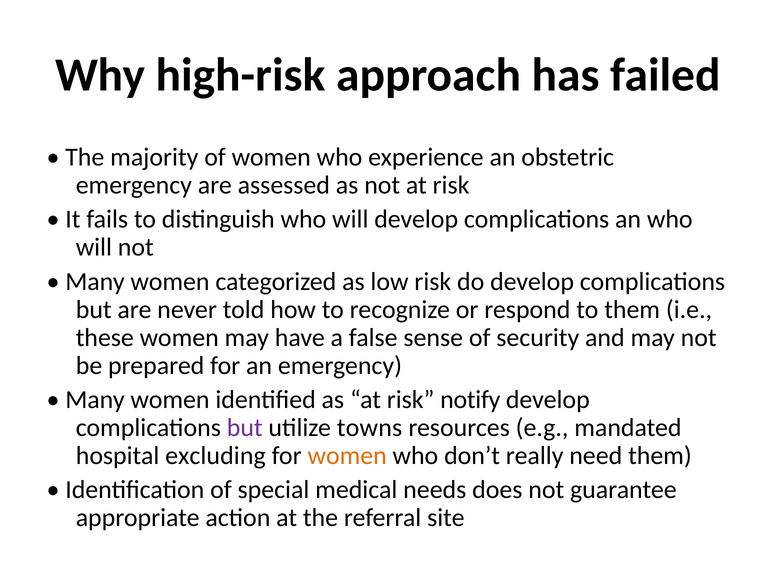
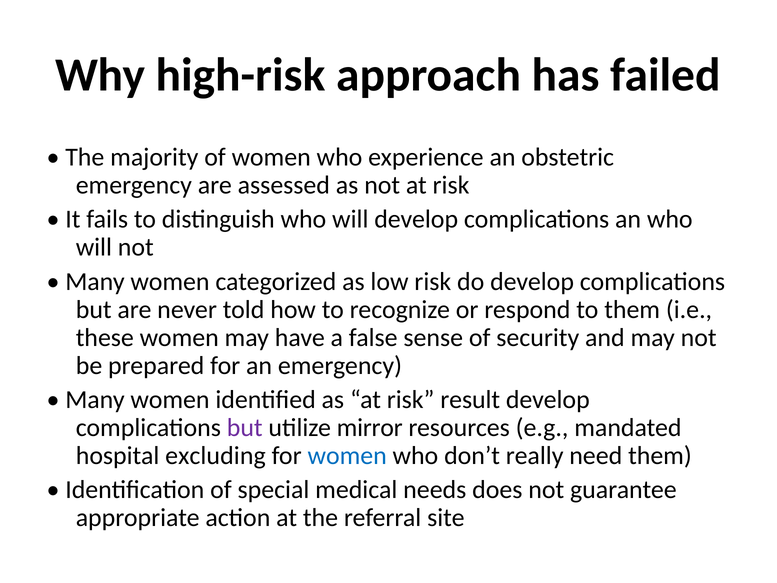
notify: notify -> result
towns: towns -> mirror
women at (347, 455) colour: orange -> blue
